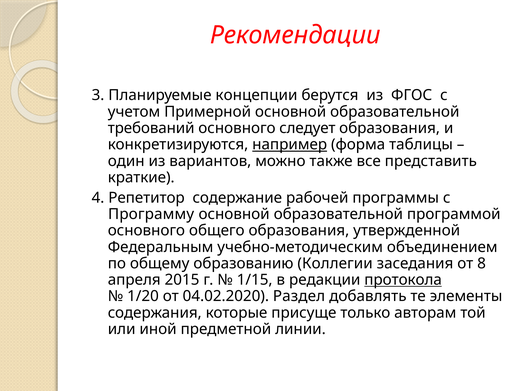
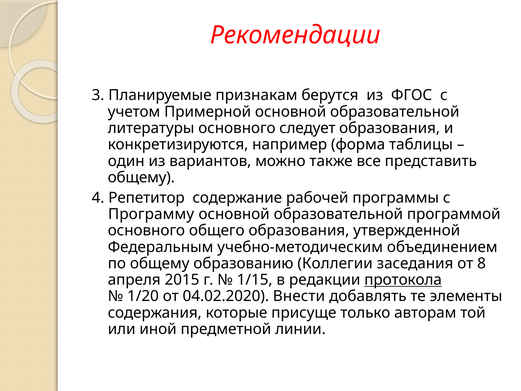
концепции: концепции -> признакам
требований: требований -> литературы
например underline: present -> none
краткие at (141, 177): краткие -> общему
Раздел: Раздел -> Внести
